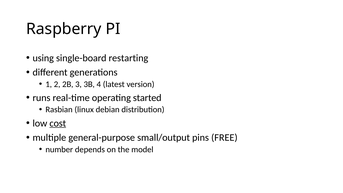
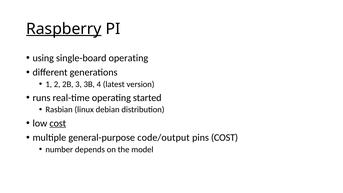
Raspberry underline: none -> present
single-board restarting: restarting -> operating
small/output: small/output -> code/output
pins FREE: FREE -> COST
